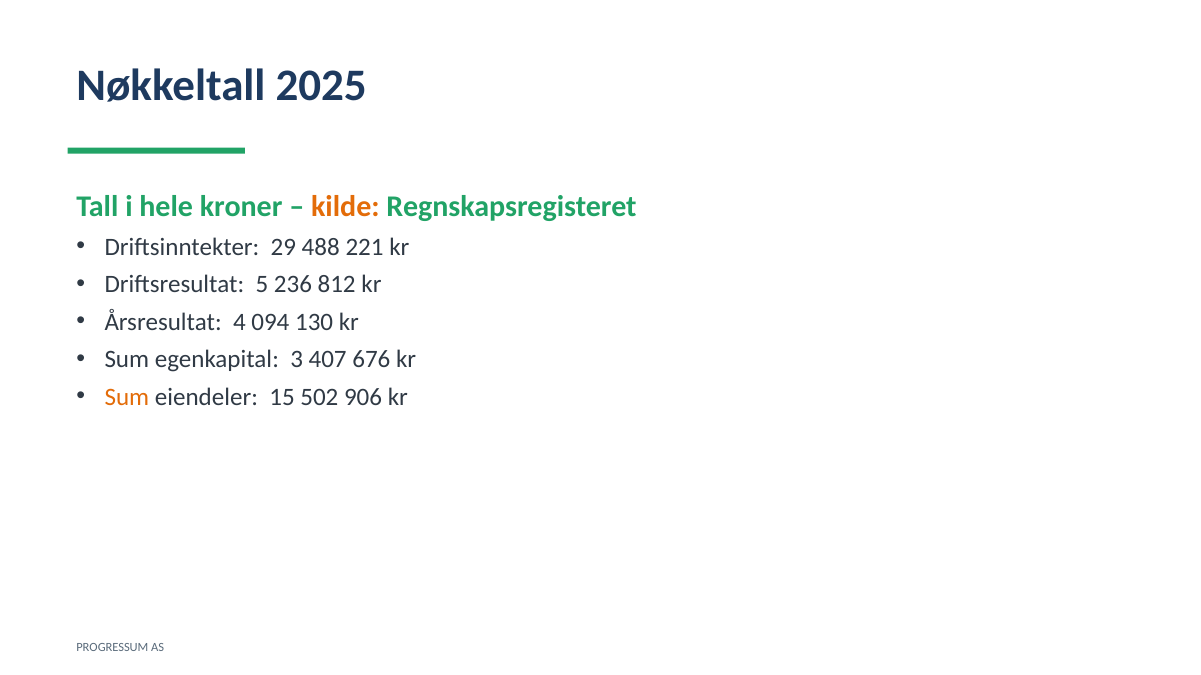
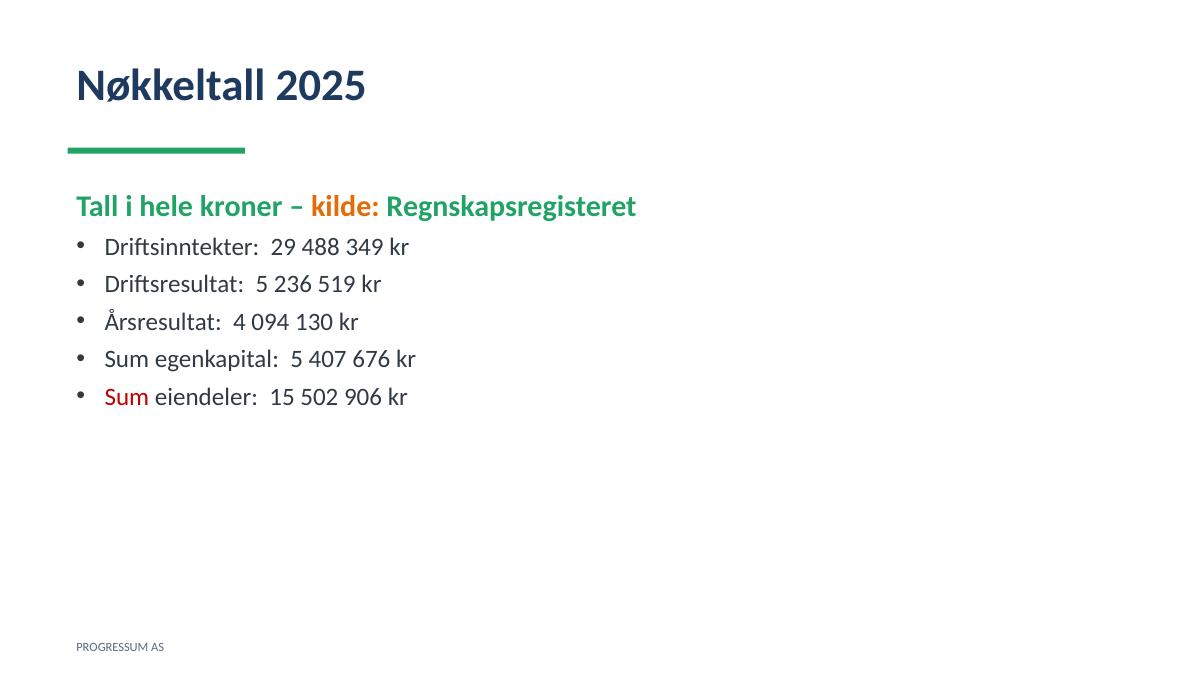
221: 221 -> 349
812: 812 -> 519
egenkapital 3: 3 -> 5
Sum at (127, 397) colour: orange -> red
